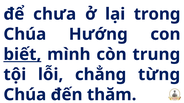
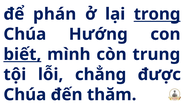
chưa: chưa -> phán
trong underline: none -> present
từng: từng -> được
